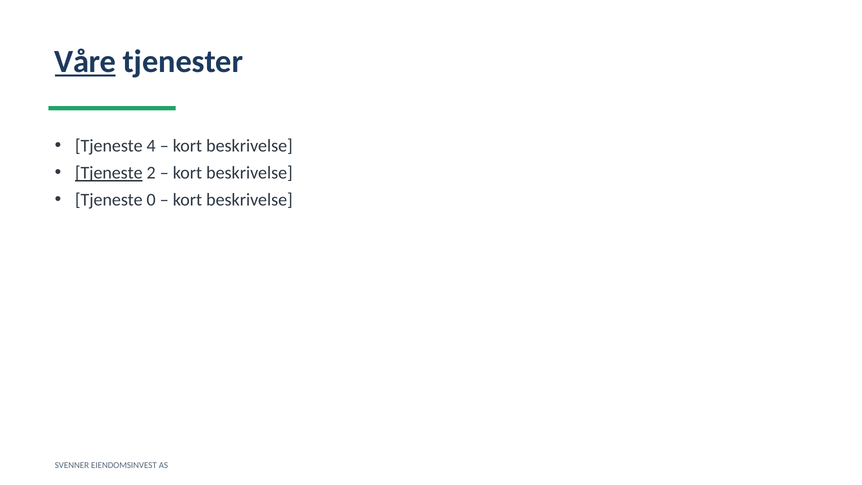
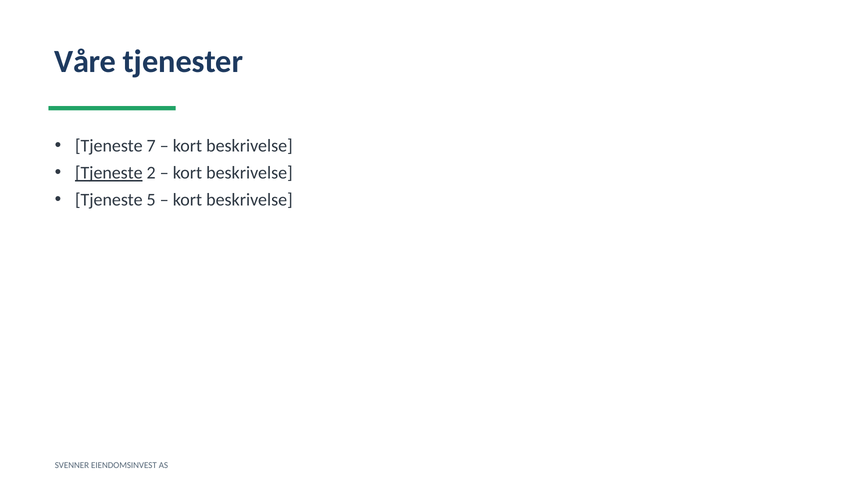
Våre underline: present -> none
4: 4 -> 7
0: 0 -> 5
